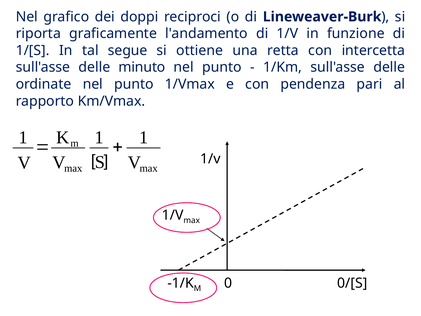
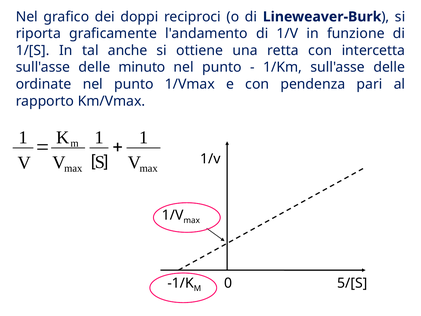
segue: segue -> anche
0/[S: 0/[S -> 5/[S
